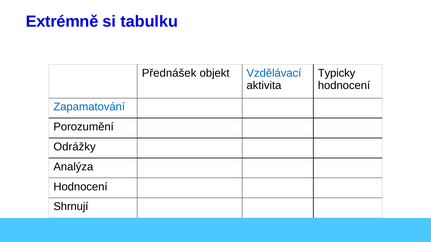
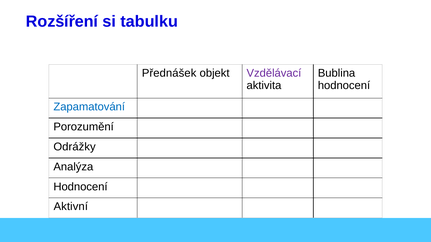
Extrémně: Extrémně -> Rozšíření
Vzdělávací colour: blue -> purple
Typicky: Typicky -> Bublina
Shrnují: Shrnují -> Aktivní
